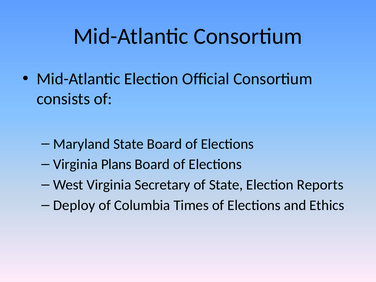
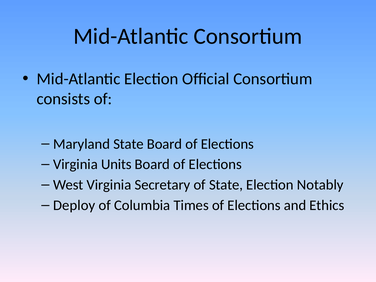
Plans: Plans -> Units
Reports: Reports -> Notably
